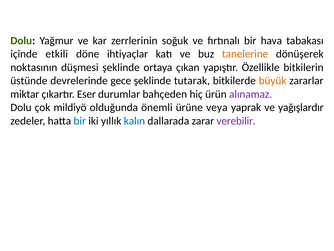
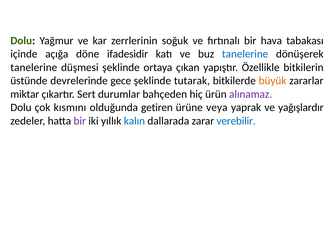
etkili: etkili -> açığa
ihtiyaçlar: ihtiyaçlar -> ifadesidir
tanelerine at (245, 54) colour: orange -> blue
noktasının at (34, 67): noktasının -> tanelerine
Eser: Eser -> Sert
mildiyö: mildiyö -> kısmını
önemli: önemli -> getiren
bir at (80, 121) colour: blue -> purple
verebilir colour: purple -> blue
